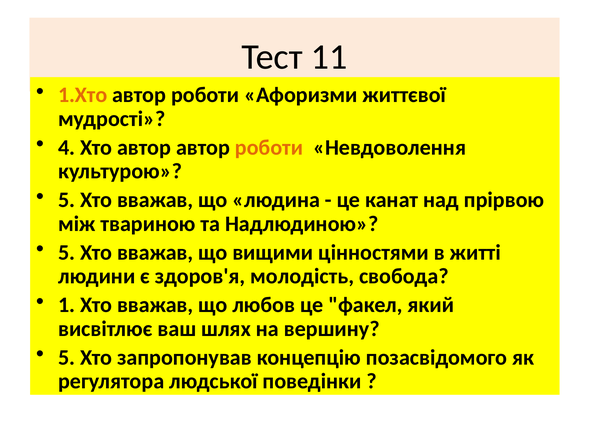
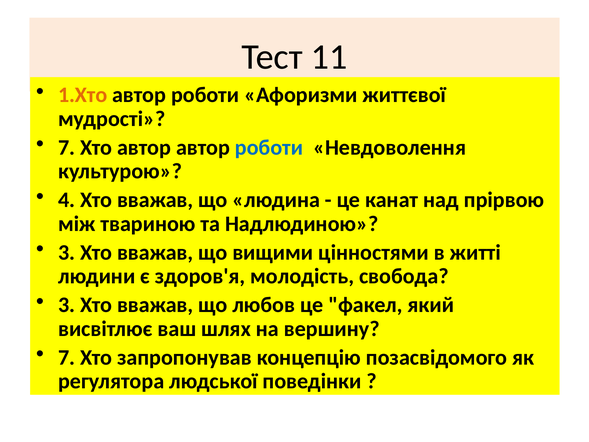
4 at (67, 147): 4 -> 7
роботи at (269, 147) colour: orange -> blue
5 at (67, 200): 5 -> 4
5 at (67, 252): 5 -> 3
1 at (67, 305): 1 -> 3
5 at (67, 357): 5 -> 7
